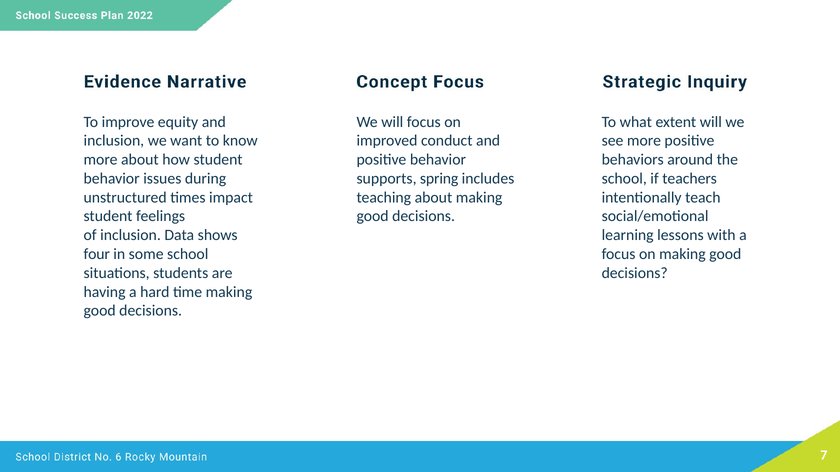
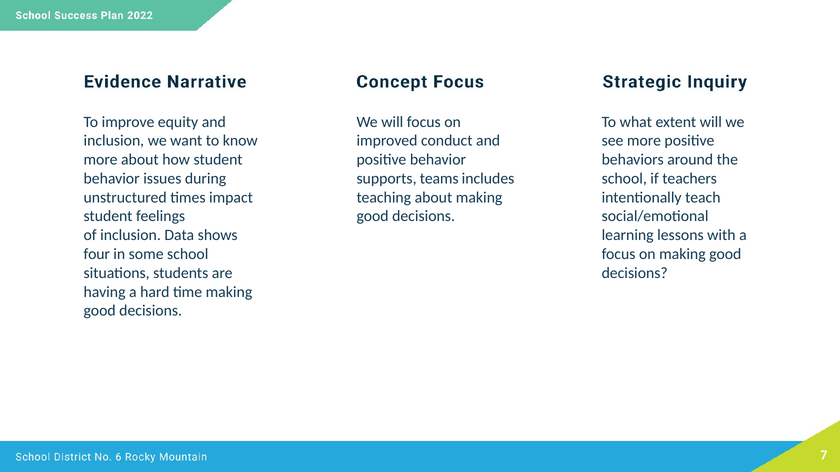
spring: spring -> teams
